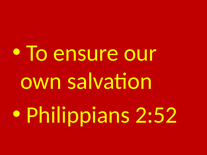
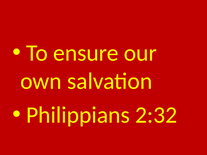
2:52: 2:52 -> 2:32
